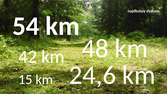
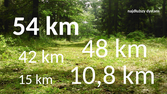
24,6: 24,6 -> 10,8
